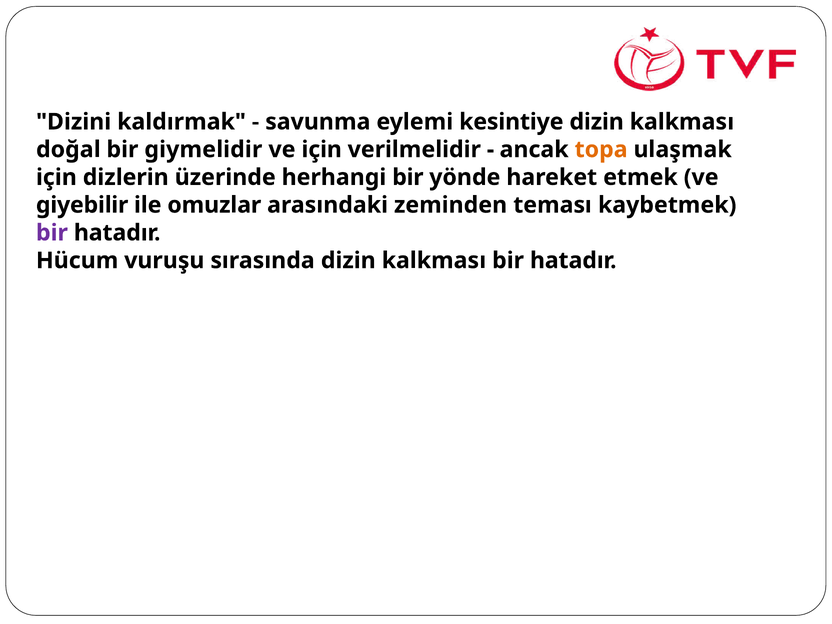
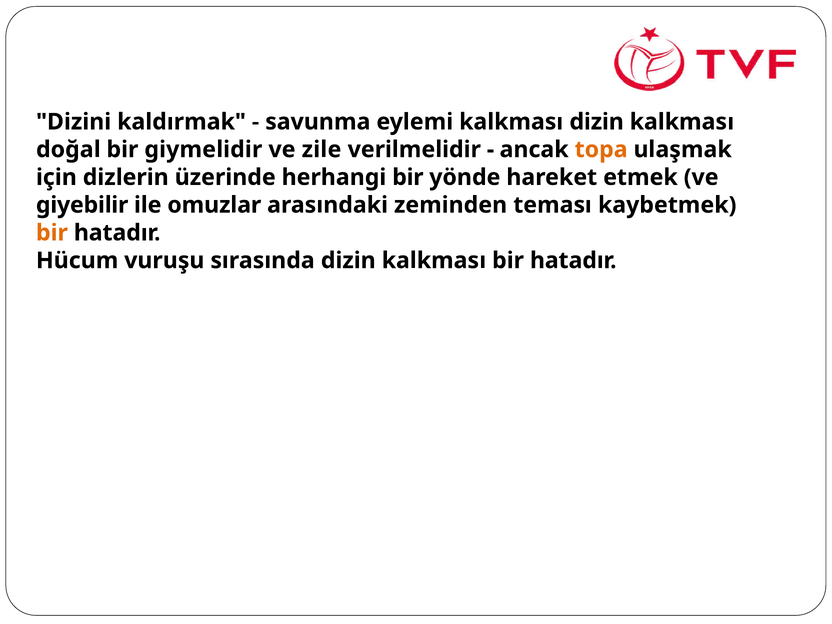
eylemi kesintiye: kesintiye -> kalkması
ve için: için -> zile
bir at (52, 233) colour: purple -> orange
